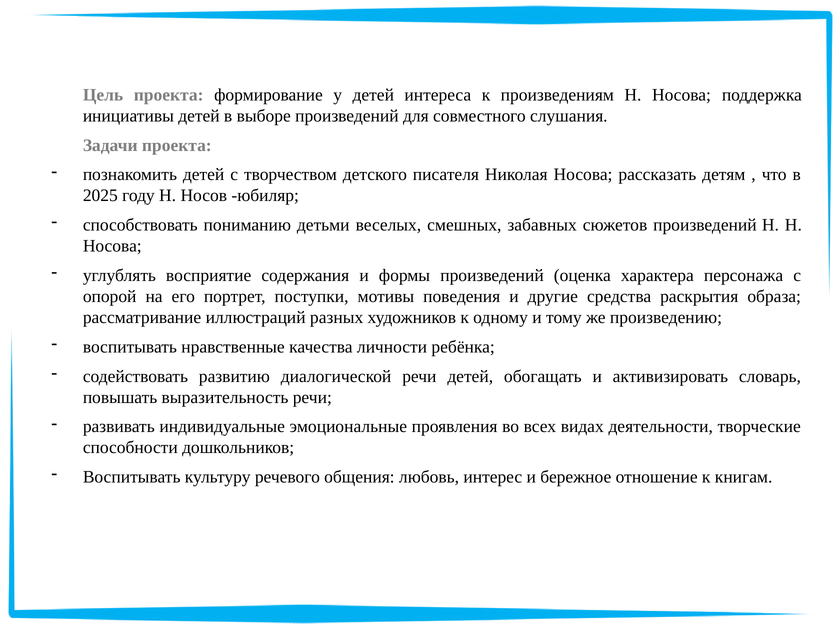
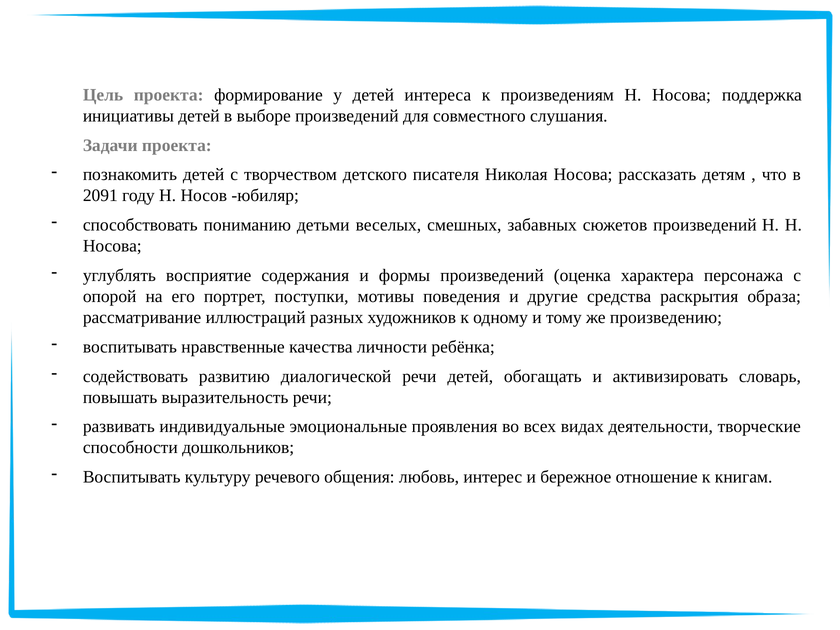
2025: 2025 -> 2091
